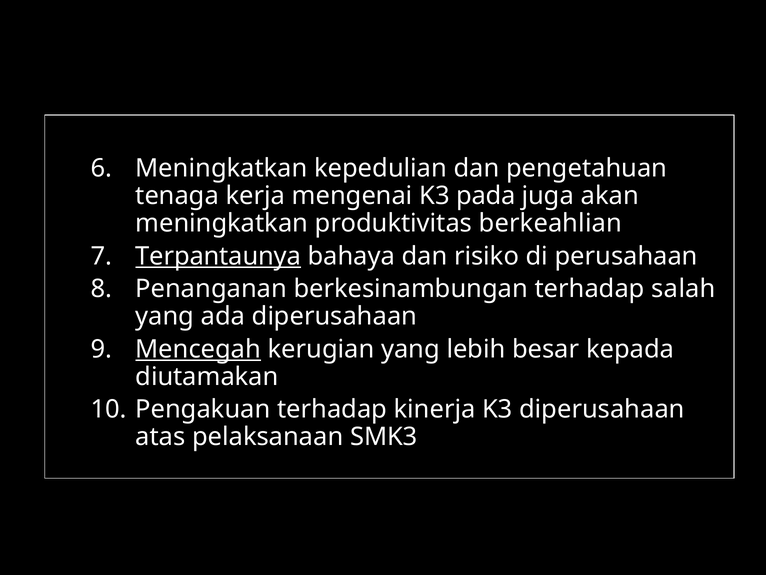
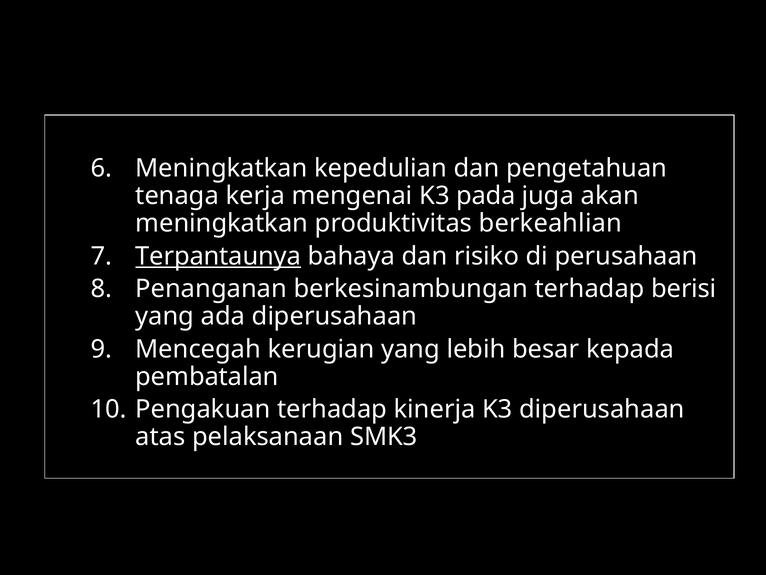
salah: salah -> berisi
Mencegah underline: present -> none
diutamakan: diutamakan -> pembatalan
